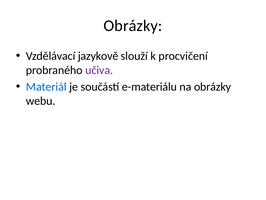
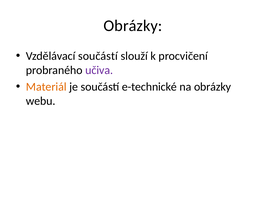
Vzdělávací jazykově: jazykově -> součástí
Materiál colour: blue -> orange
e-materiálu: e-materiálu -> e-technické
